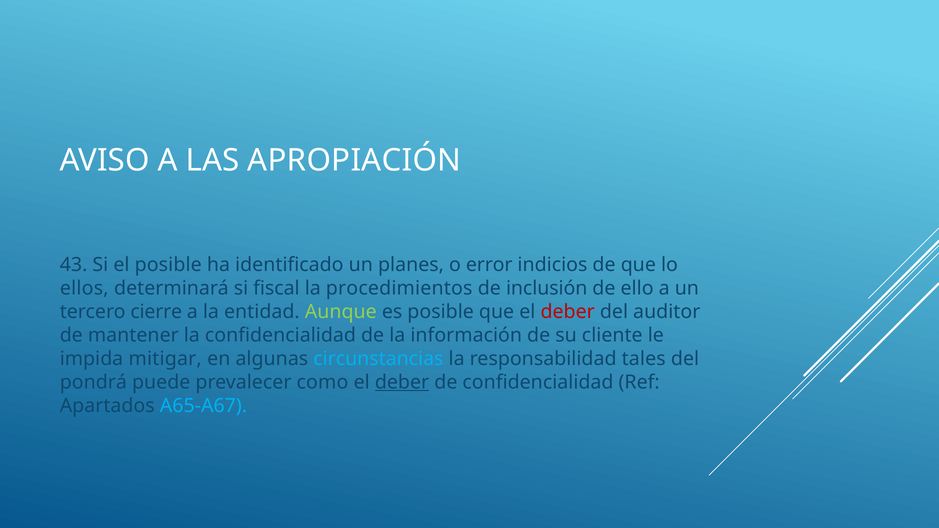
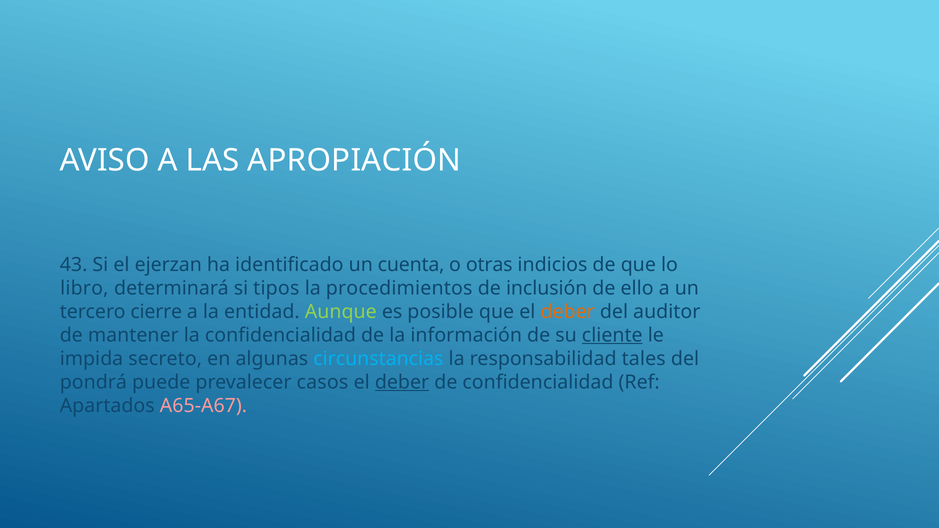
el posible: posible -> ejerzan
planes: planes -> cuenta
error: error -> otras
ellos: ellos -> libro
fiscal: fiscal -> tipos
deber at (568, 312) colour: red -> orange
cliente underline: none -> present
mitigar: mitigar -> secreto
como: como -> casos
A65-A67 colour: light blue -> pink
